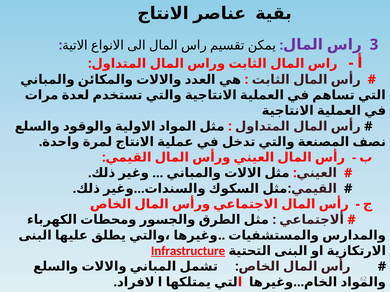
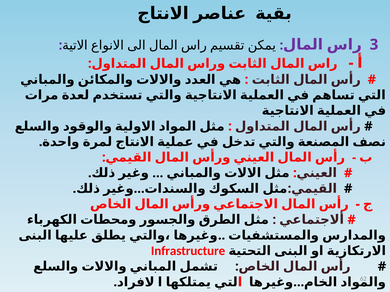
Infrastructure underline: present -> none
